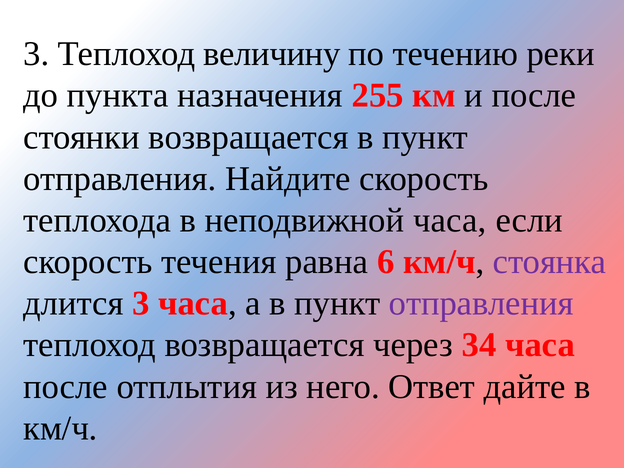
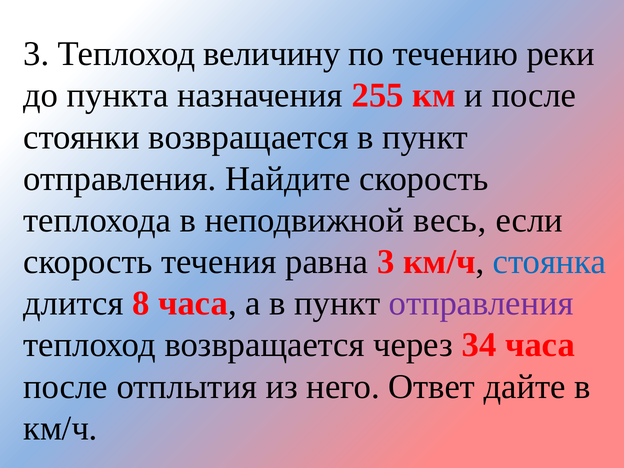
неподвижной часа: часа -> весь
равна 6: 6 -> 3
стоянка colour: purple -> blue
длится 3: 3 -> 8
